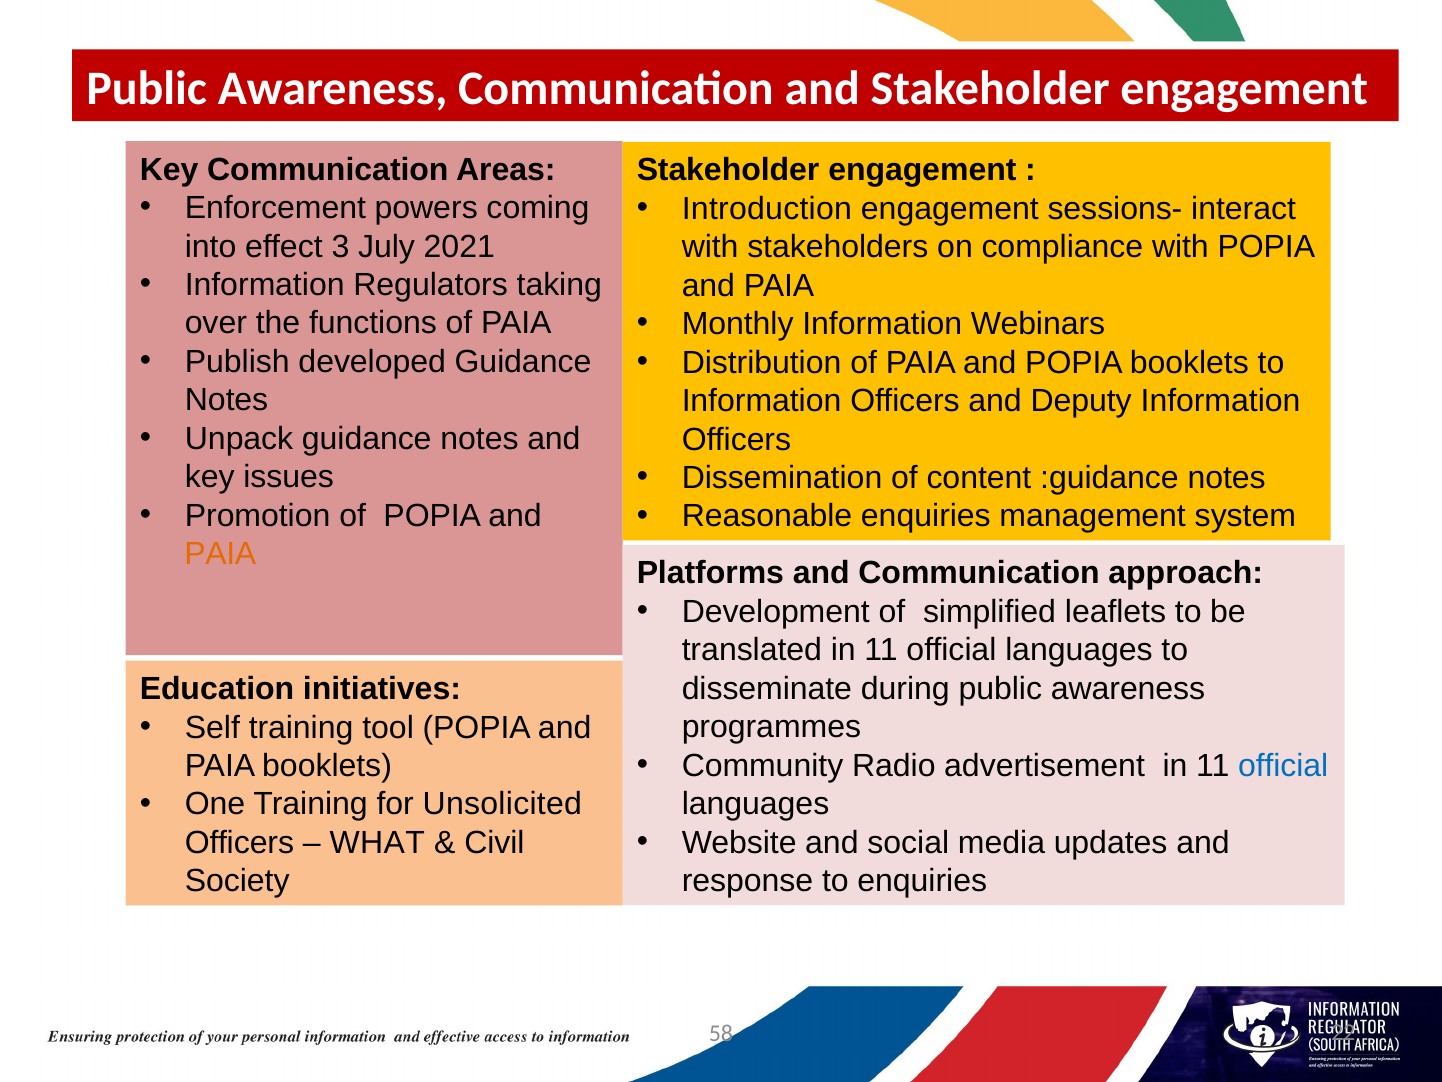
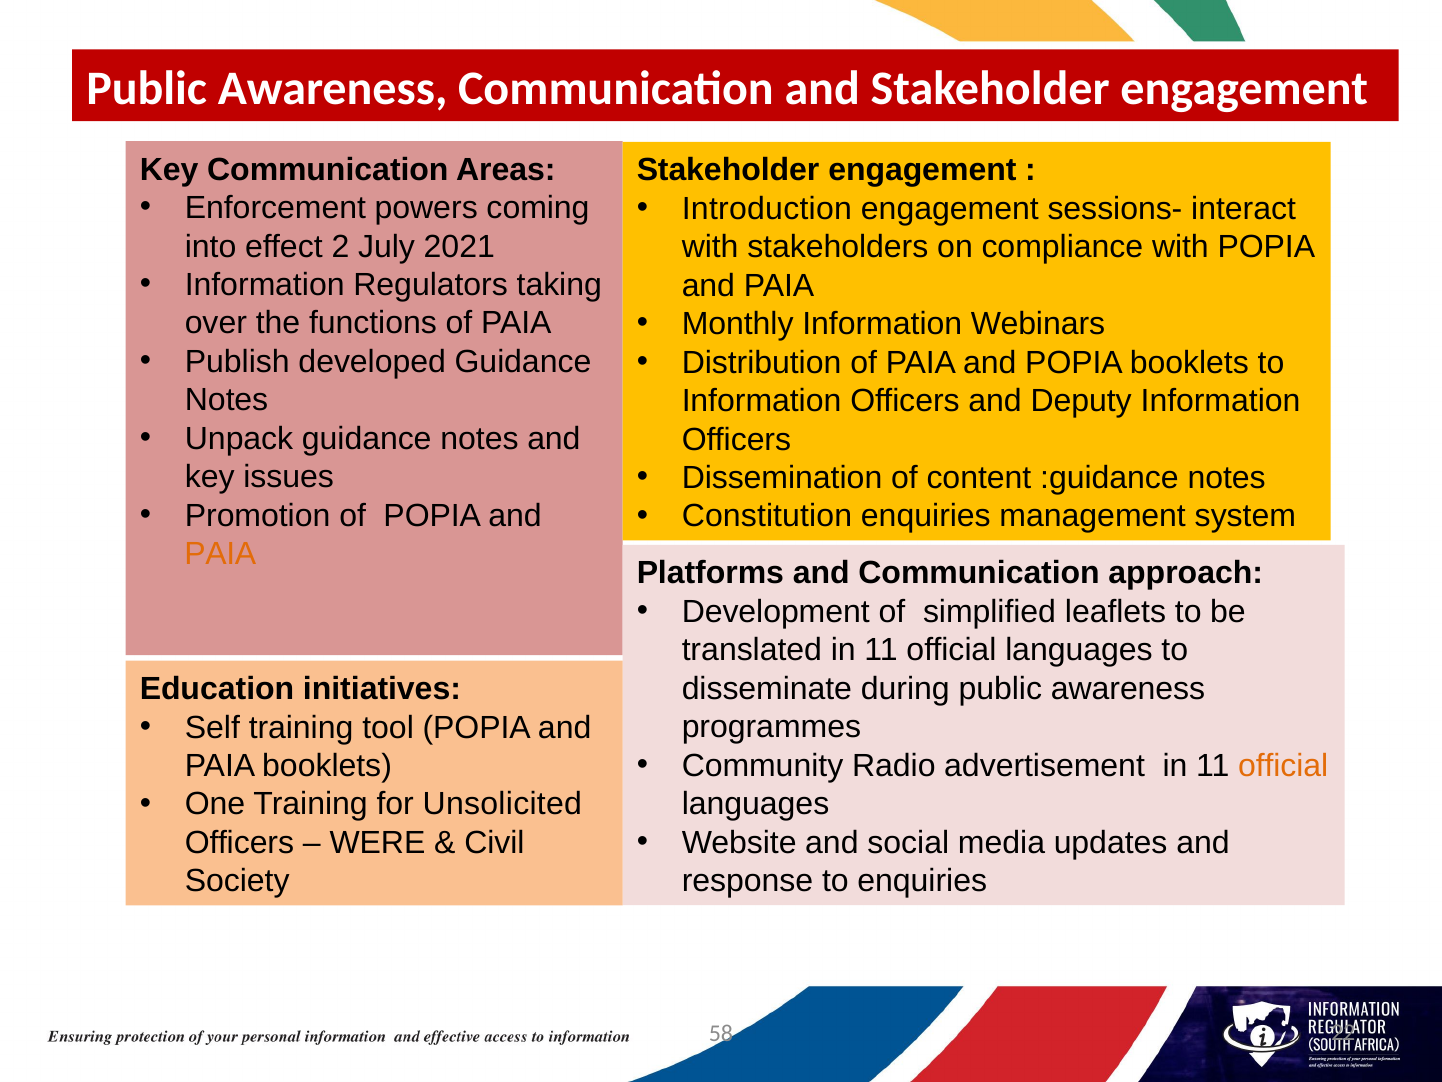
3: 3 -> 2
Reasonable: Reasonable -> Constitution
official at (1283, 765) colour: blue -> orange
WHAT: WHAT -> WERE
